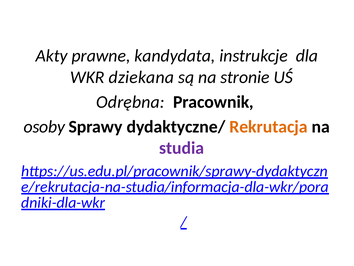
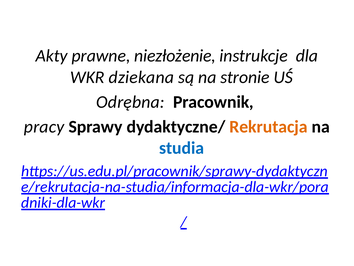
kandydata: kandydata -> niezłożenie
osoby: osoby -> pracy
studia colour: purple -> blue
